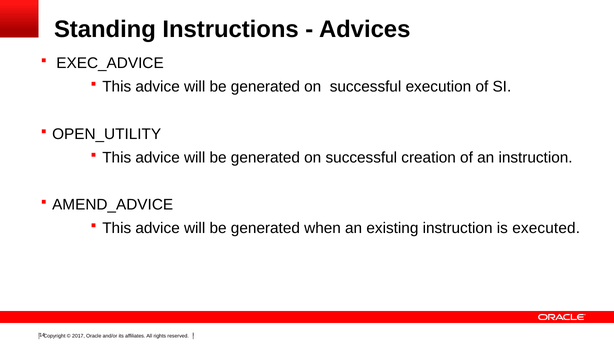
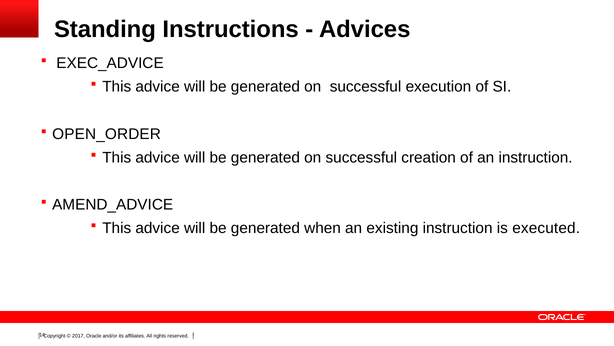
OPEN_UTILITY: OPEN_UTILITY -> OPEN_ORDER
